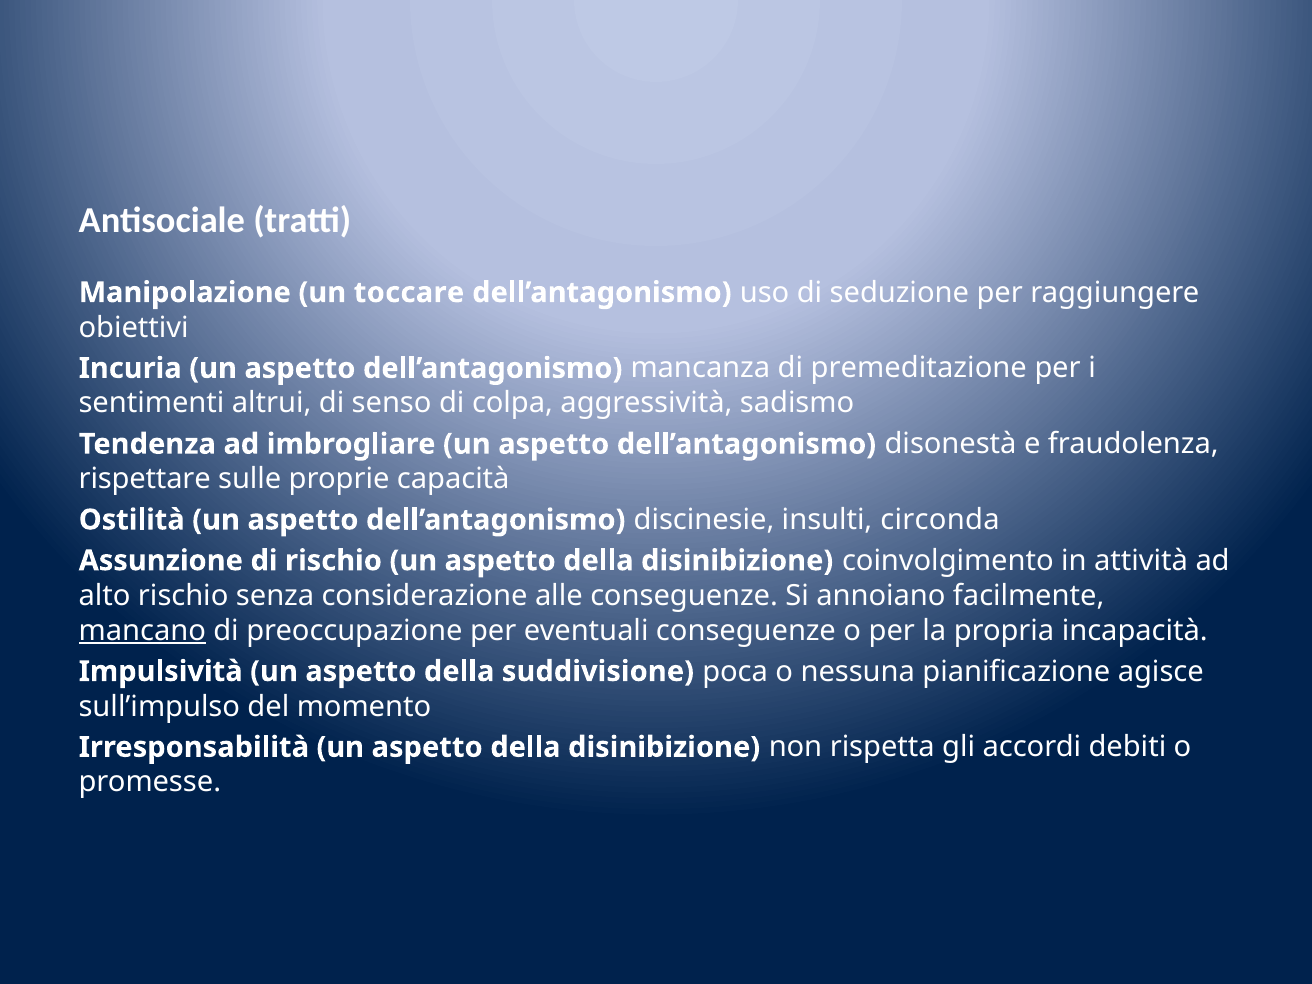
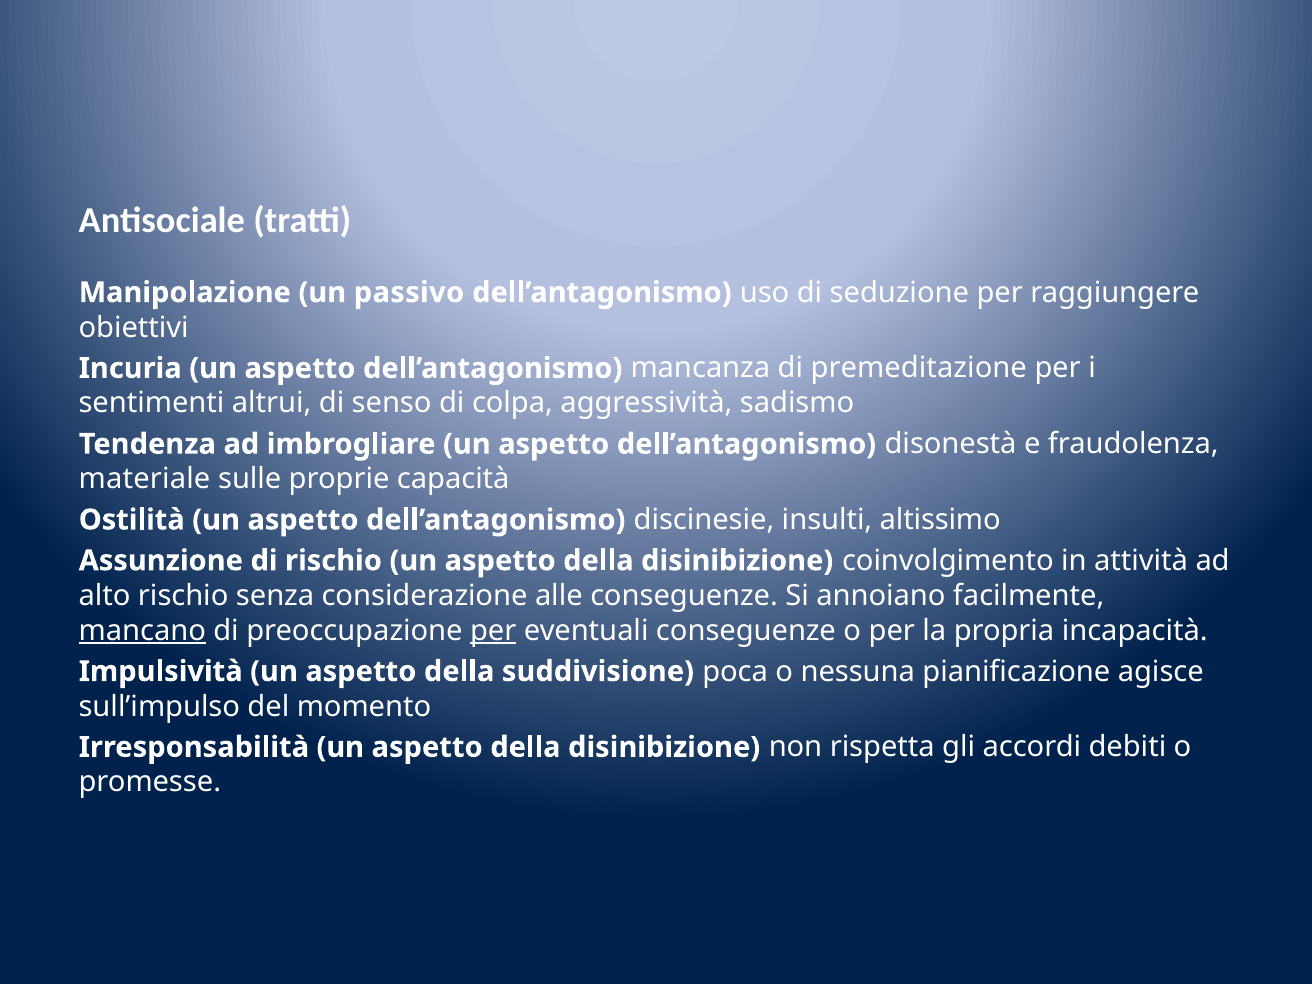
toccare: toccare -> passivo
rispettare: rispettare -> materiale
circonda: circonda -> altissimo
per at (493, 631) underline: none -> present
